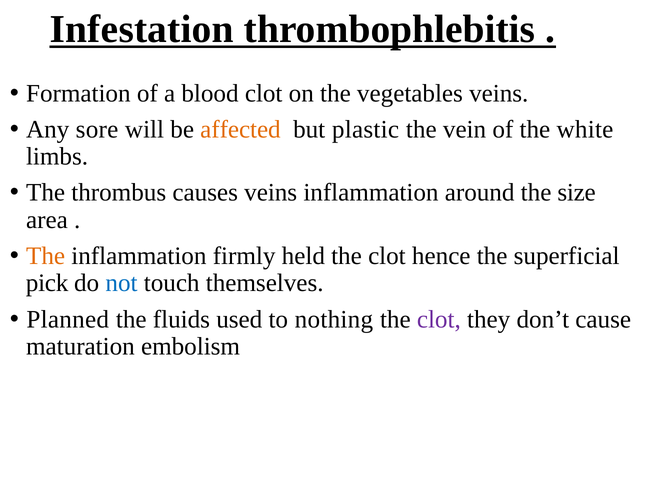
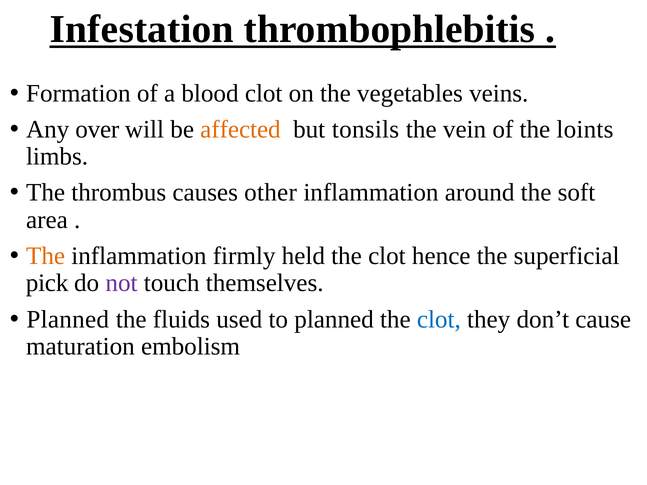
sore: sore -> over
plastic: plastic -> tonsils
white: white -> loints
causes veins: veins -> other
size: size -> soft
not colour: blue -> purple
to nothing: nothing -> planned
clot at (439, 319) colour: purple -> blue
